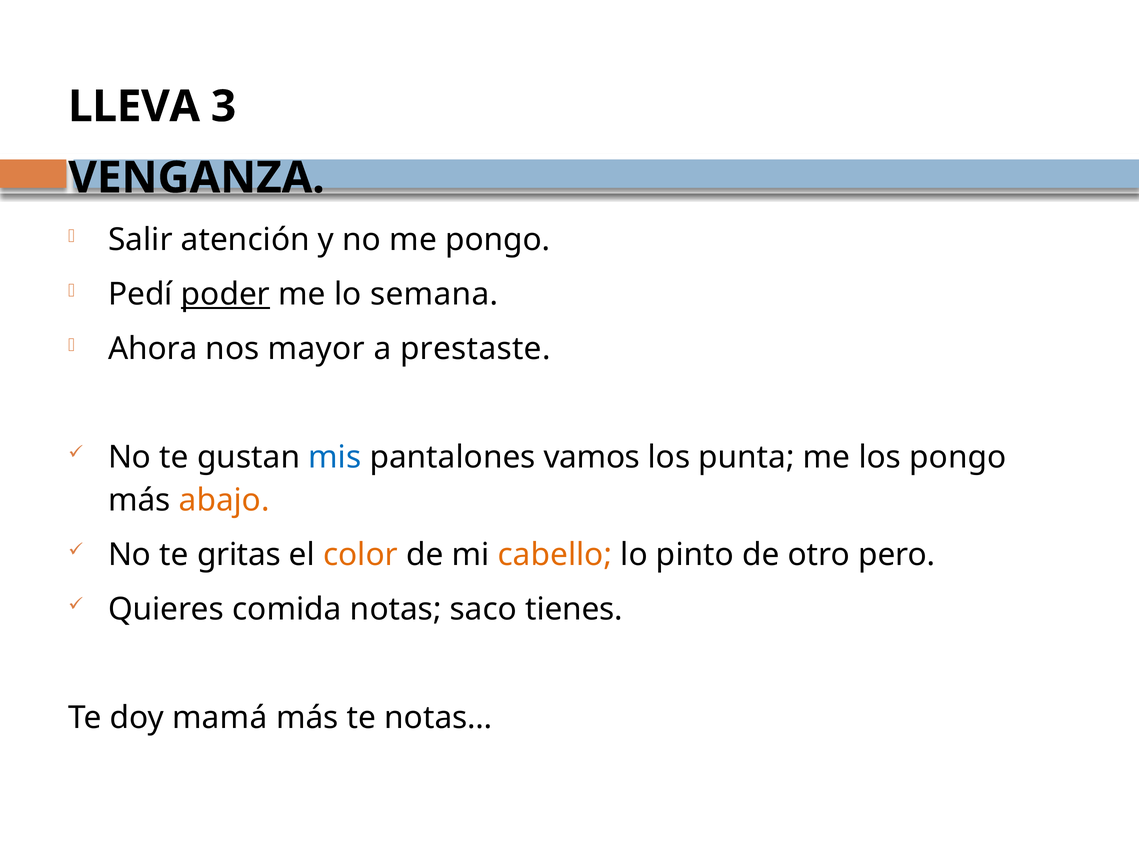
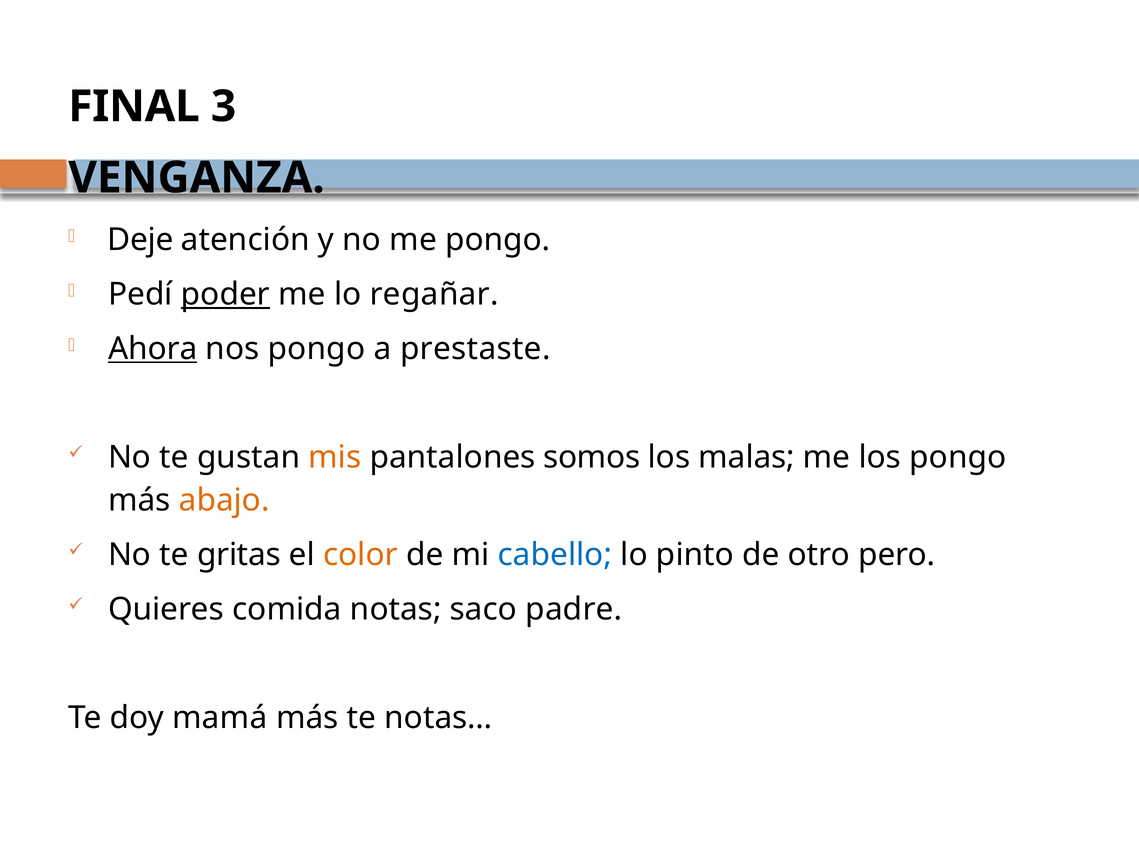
LLEVA: LLEVA -> FINAL
Salir: Salir -> Deje
semana: semana -> regañar
Ahora underline: none -> present
nos mayor: mayor -> pongo
mis colour: blue -> orange
vamos: vamos -> somos
punta: punta -> malas
cabello colour: orange -> blue
tienes: tienes -> padre
